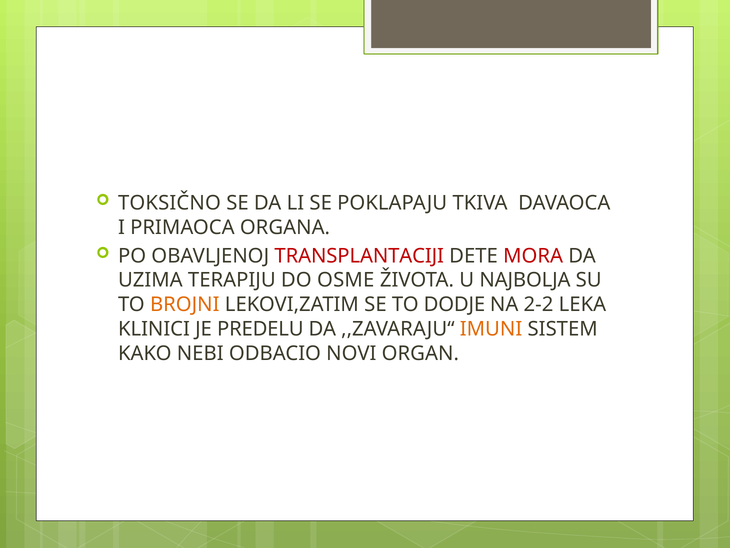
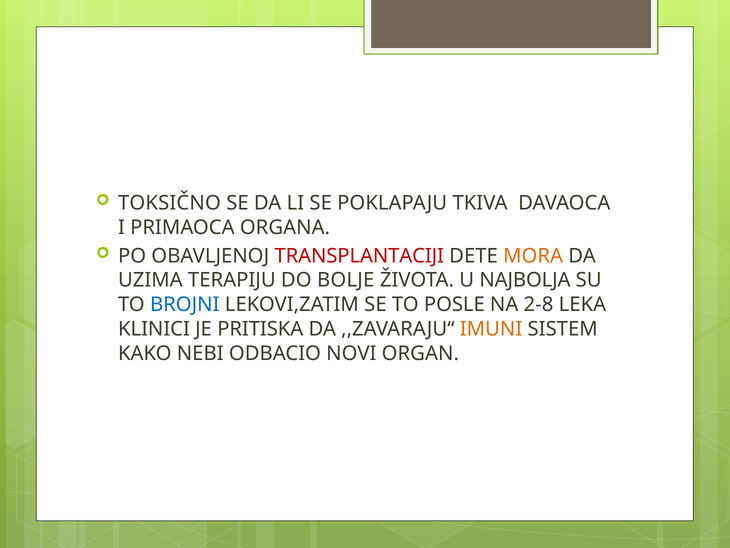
MORA colour: red -> orange
OSME: OSME -> BOLJE
BROJNI colour: orange -> blue
DODJE: DODJE -> POSLE
2-2: 2-2 -> 2-8
PREDELU: PREDELU -> PRITISKA
